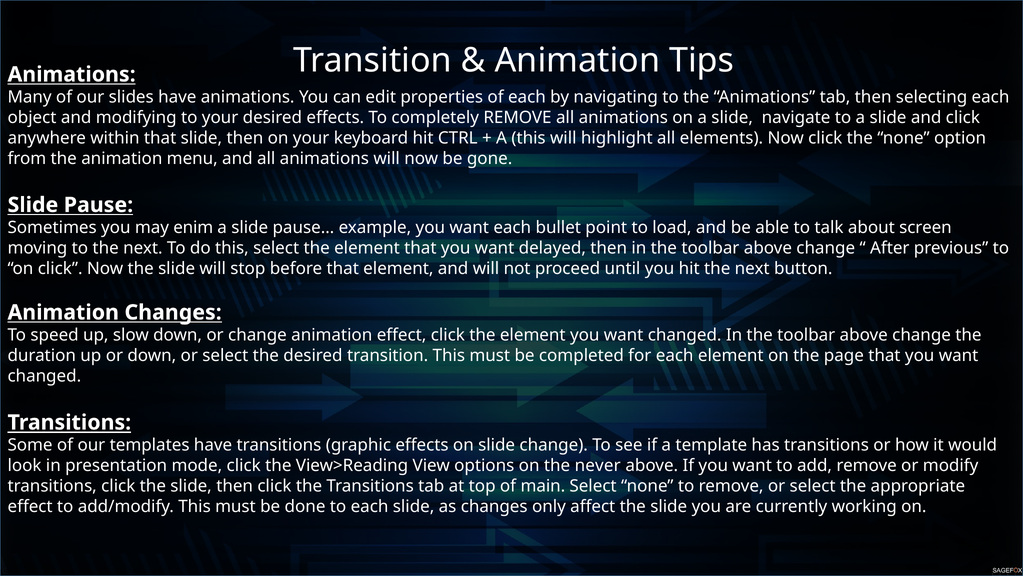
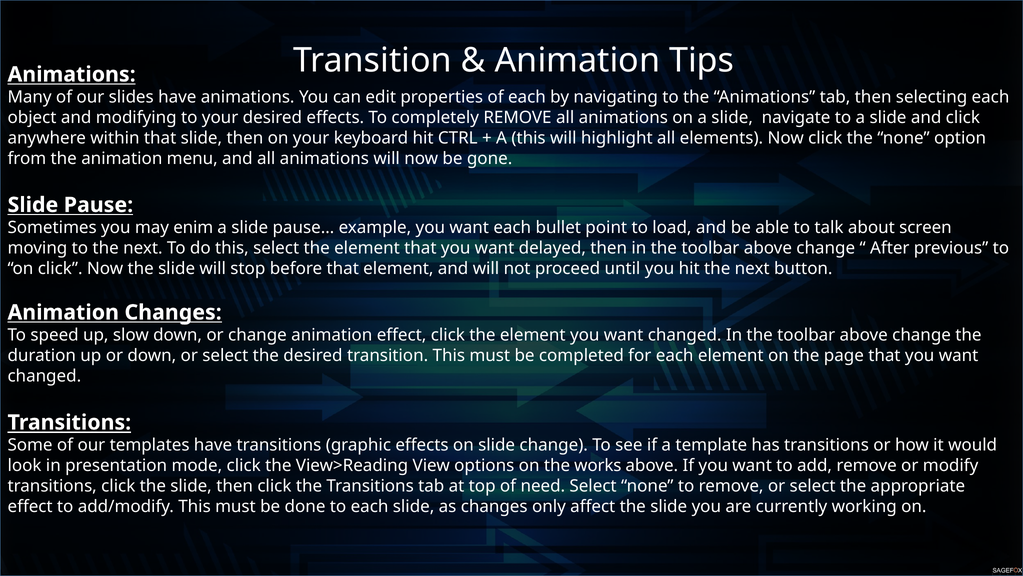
never: never -> works
main: main -> need
